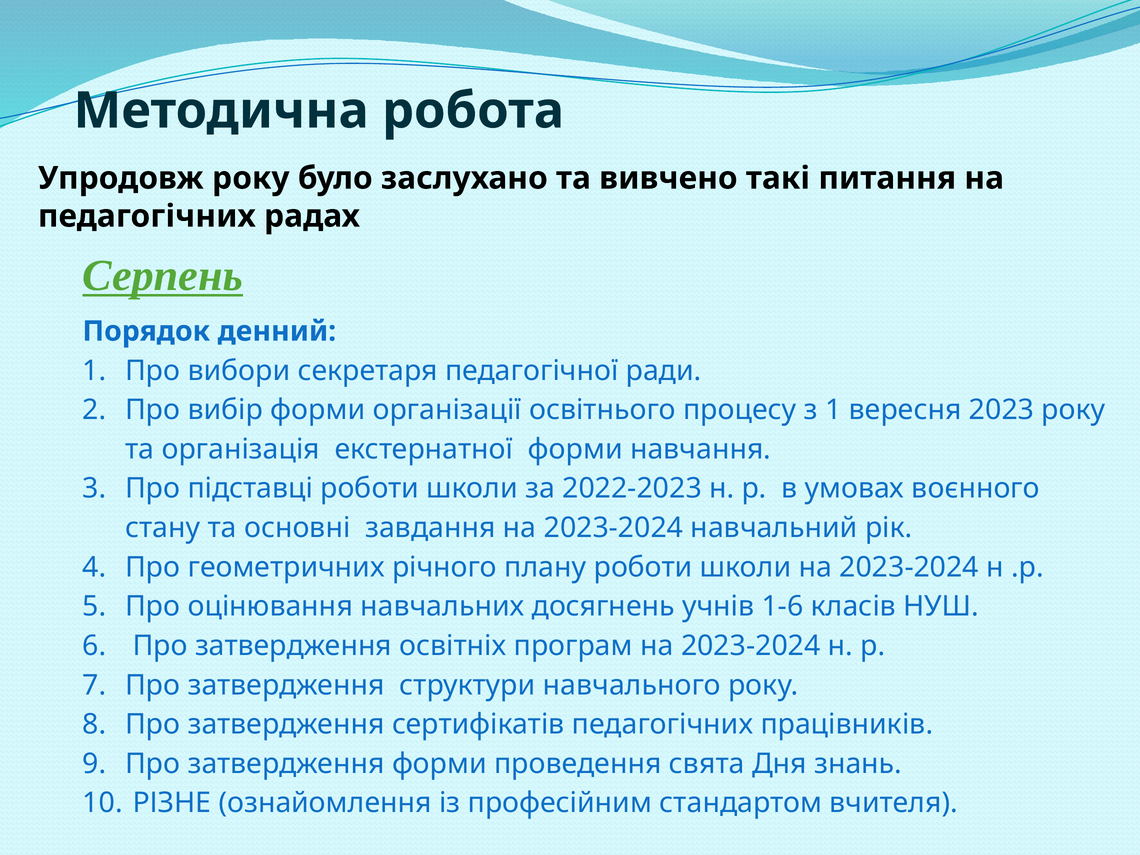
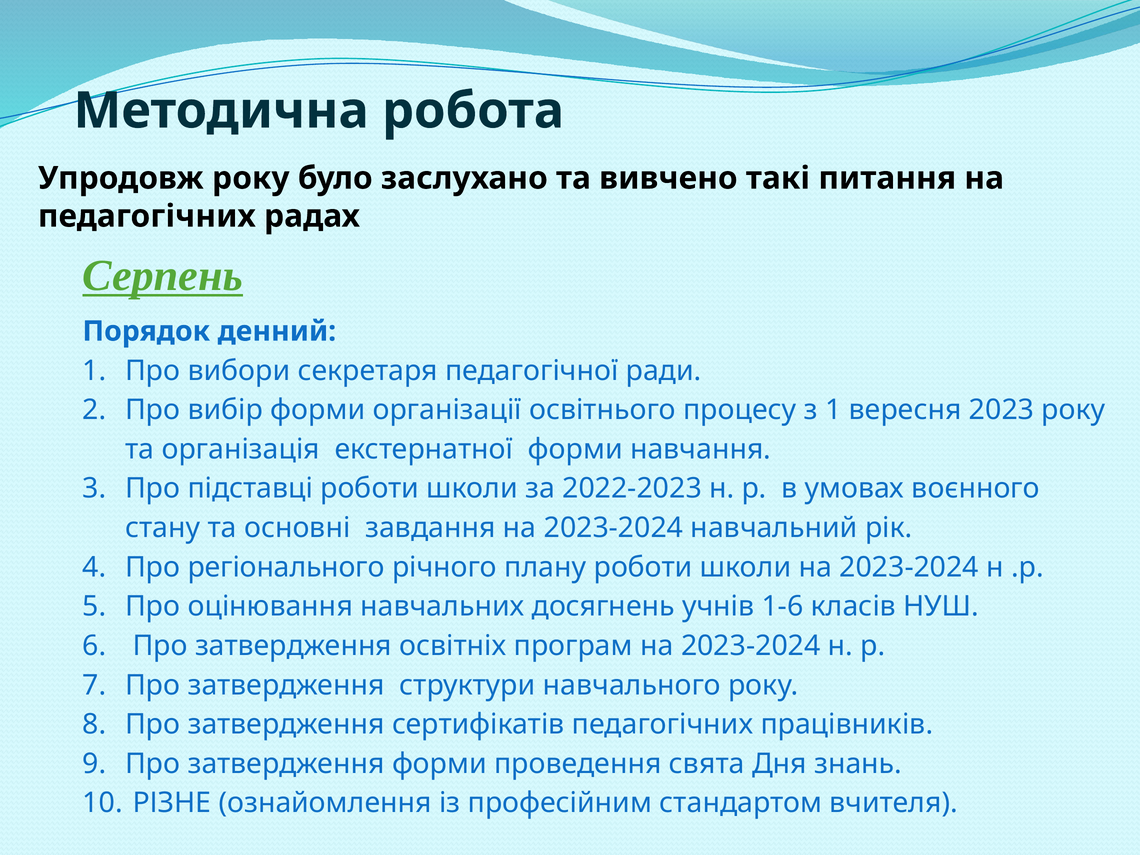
геометричних: геометричних -> регіонального
